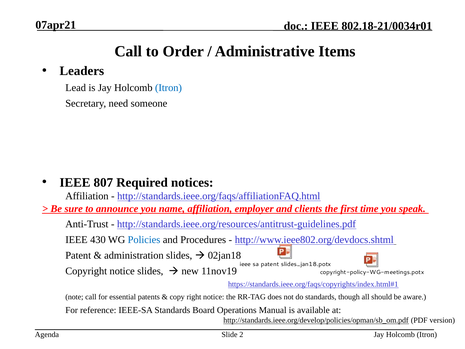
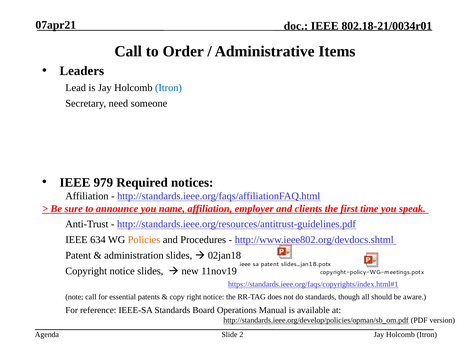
807: 807 -> 979
430: 430 -> 634
Policies colour: blue -> orange
